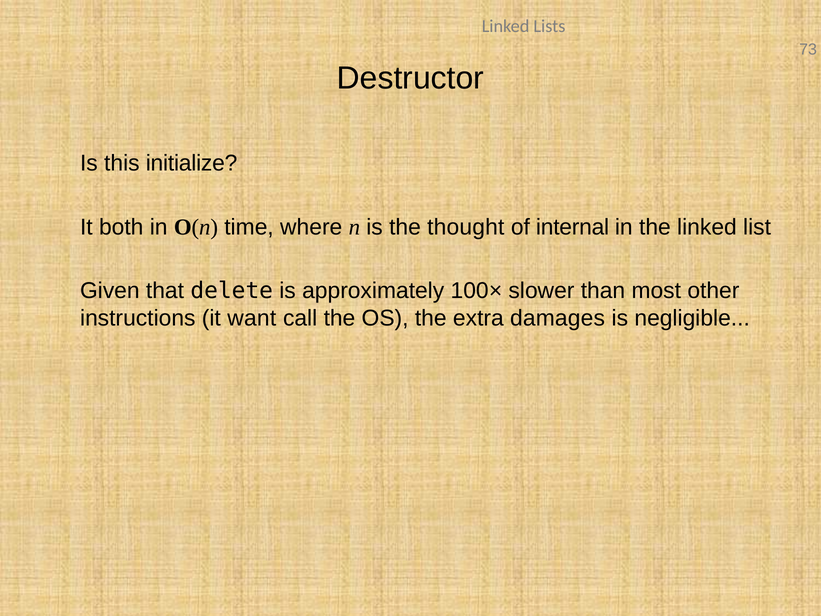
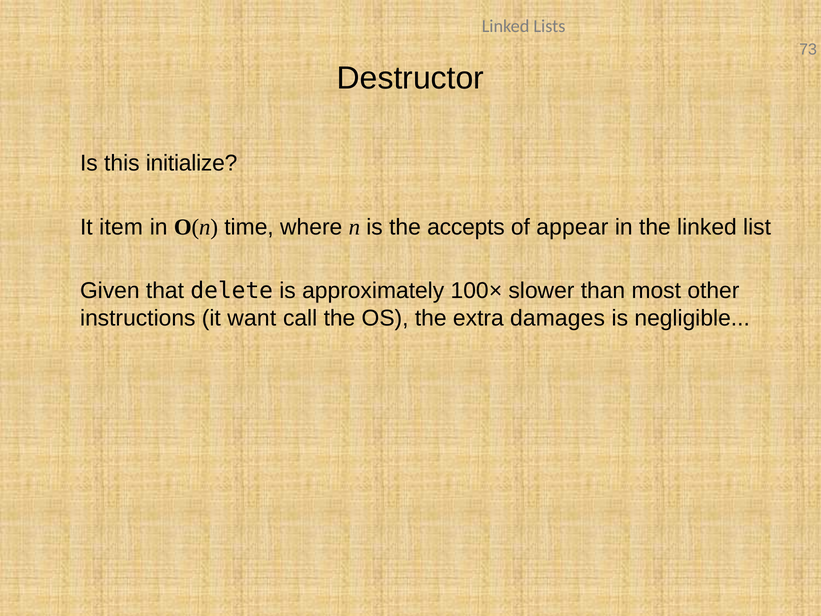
both: both -> item
thought: thought -> accepts
internal: internal -> appear
